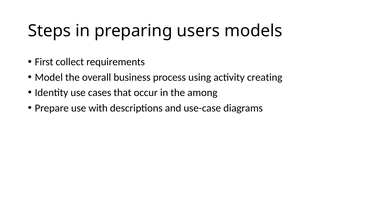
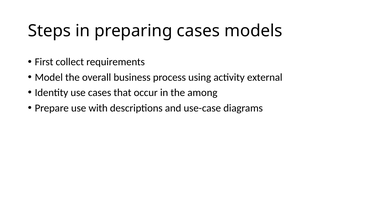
preparing users: users -> cases
creating: creating -> external
